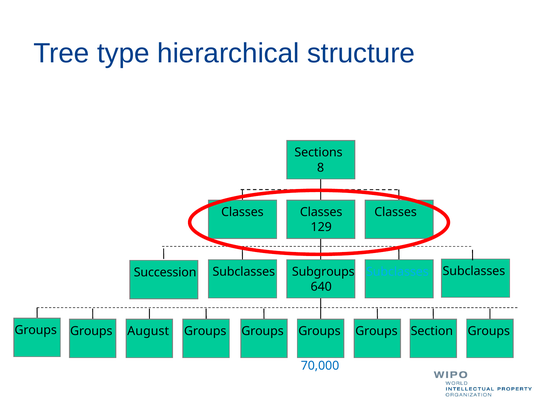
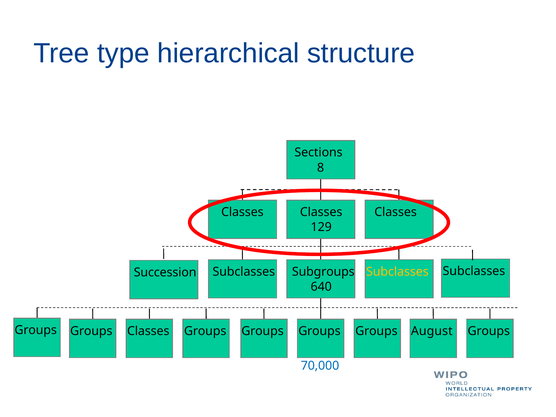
Subclasses at (397, 272) colour: light blue -> yellow
Groups August: August -> Classes
Section: Section -> August
